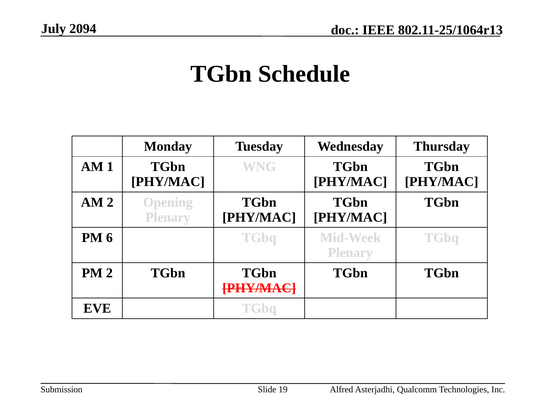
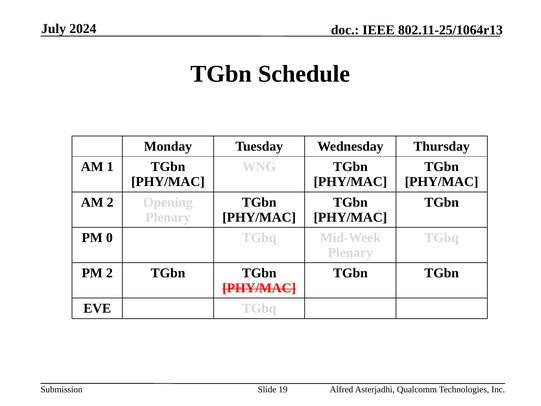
2094: 2094 -> 2024
6: 6 -> 0
